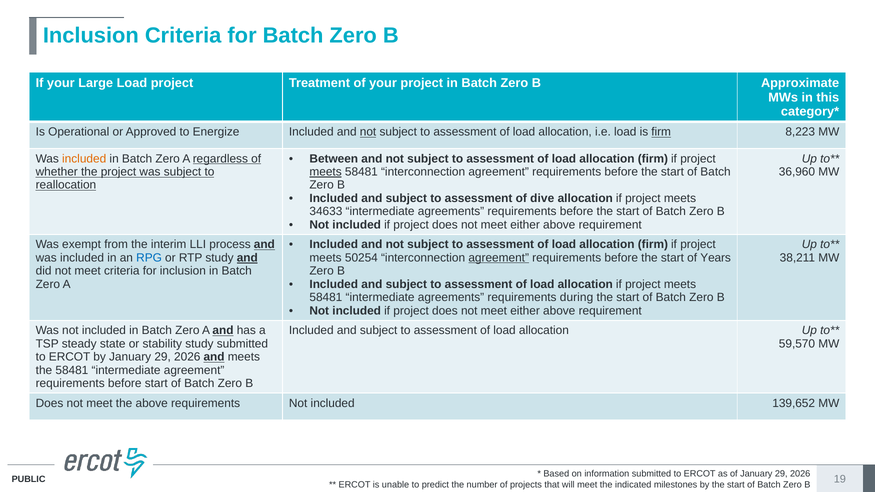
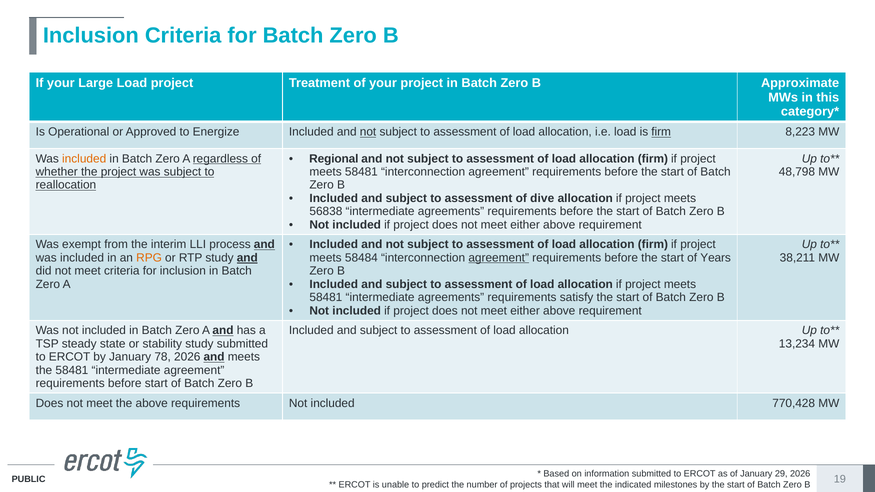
Between: Between -> Regional
meets at (326, 172) underline: present -> none
36,960: 36,960 -> 48,798
34633: 34633 -> 56838
RPG colour: blue -> orange
50254: 50254 -> 58484
during: during -> satisfy
59,570: 59,570 -> 13,234
by January 29: 29 -> 78
139,652: 139,652 -> 770,428
